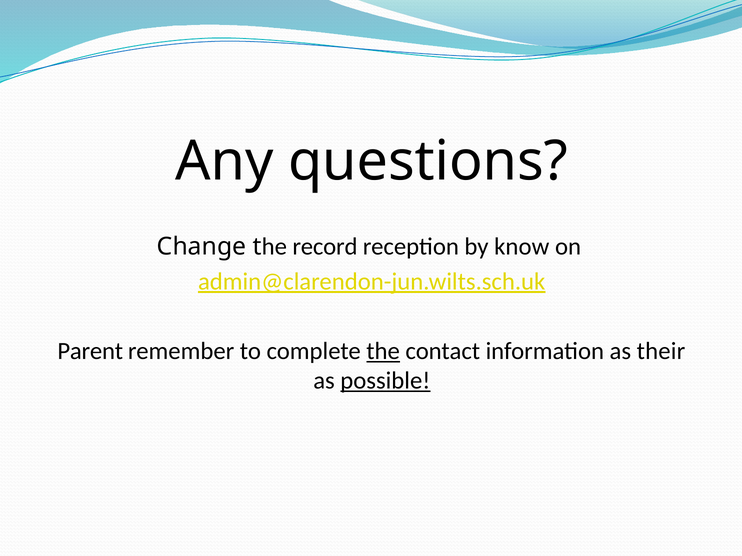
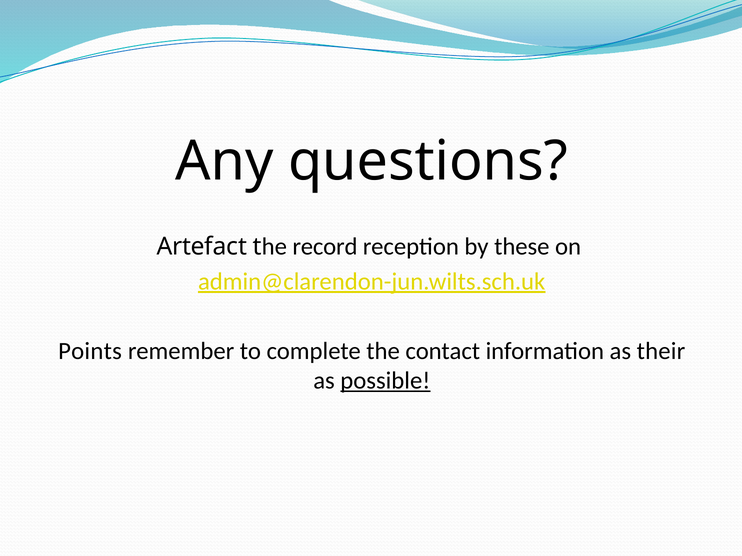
Change: Change -> Artefact
know: know -> these
Parent: Parent -> Points
the underline: present -> none
